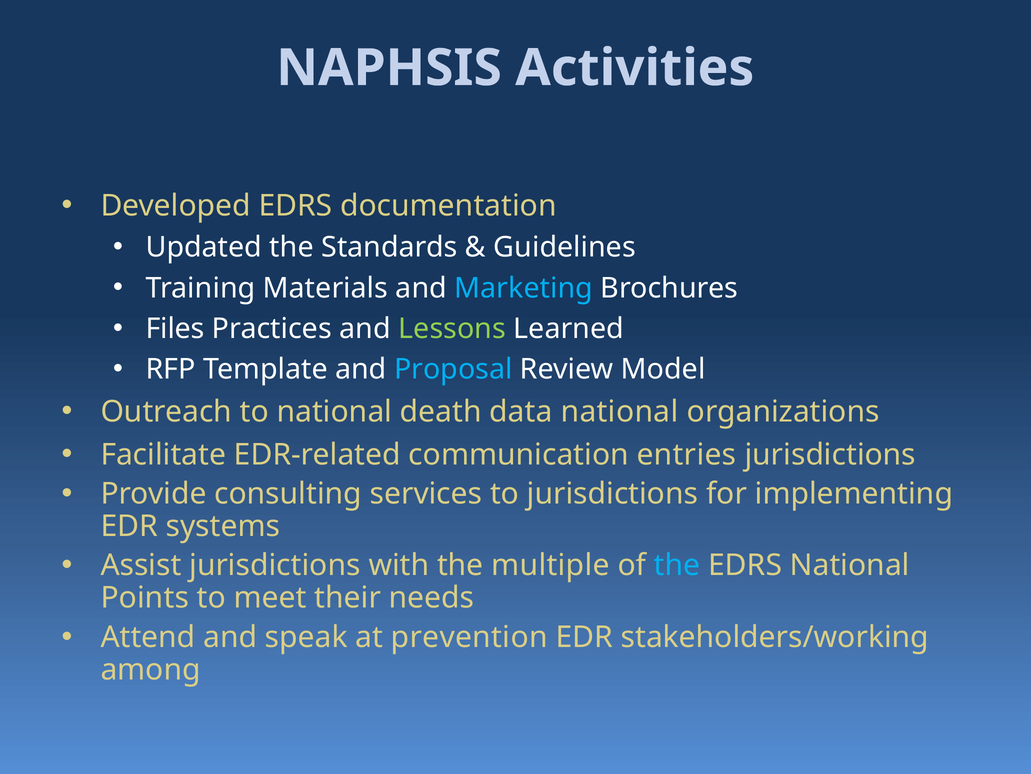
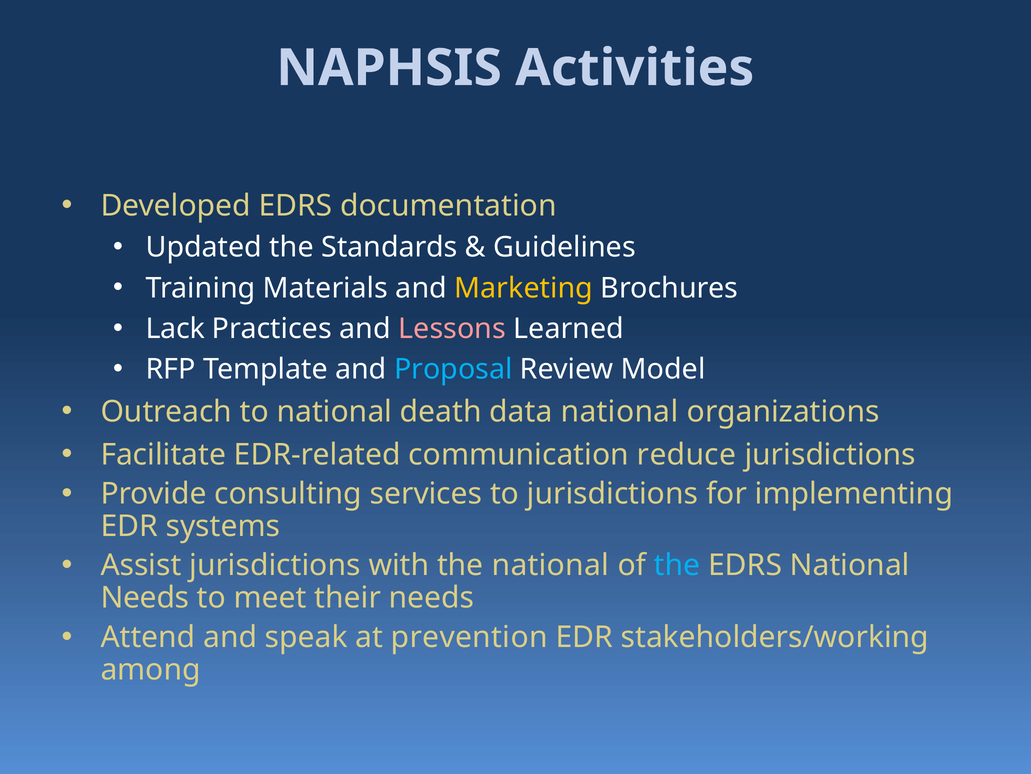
Marketing colour: light blue -> yellow
Files: Files -> Lack
Lessons colour: light green -> pink
entries: entries -> reduce
the multiple: multiple -> national
Points at (145, 597): Points -> Needs
